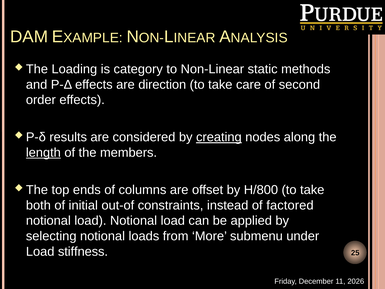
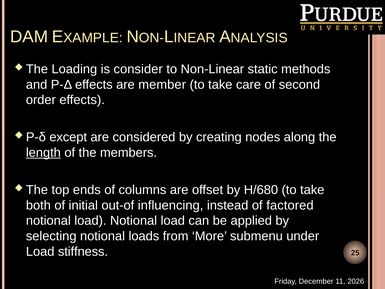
category: category -> consider
direction: direction -> member
results: results -> except
creating underline: present -> none
H/800: H/800 -> H/680
constraints: constraints -> influencing
